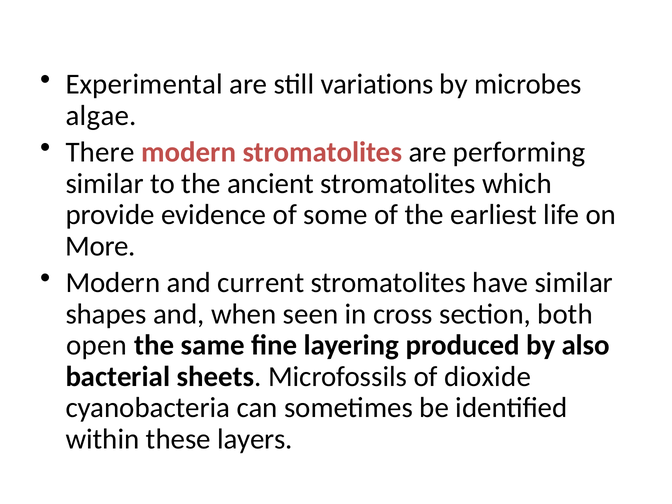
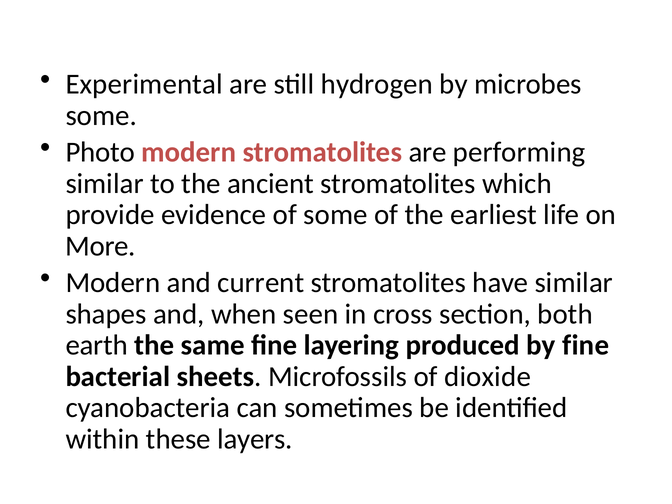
variations: variations -> hydrogen
algae at (101, 116): algae -> some
There: There -> Photo
open: open -> earth
by also: also -> fine
